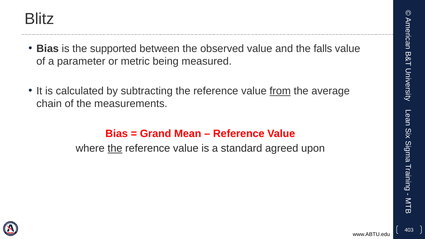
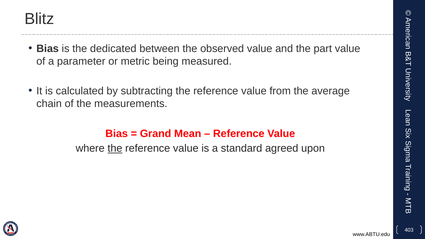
supported: supported -> dedicated
falls: falls -> part
from underline: present -> none
